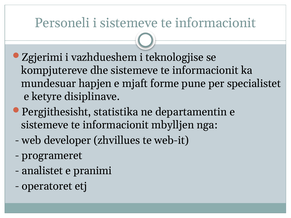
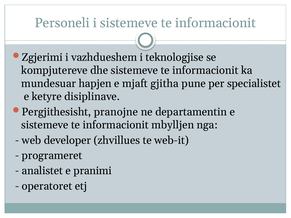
forme: forme -> gjitha
statistika: statistika -> pranojne
